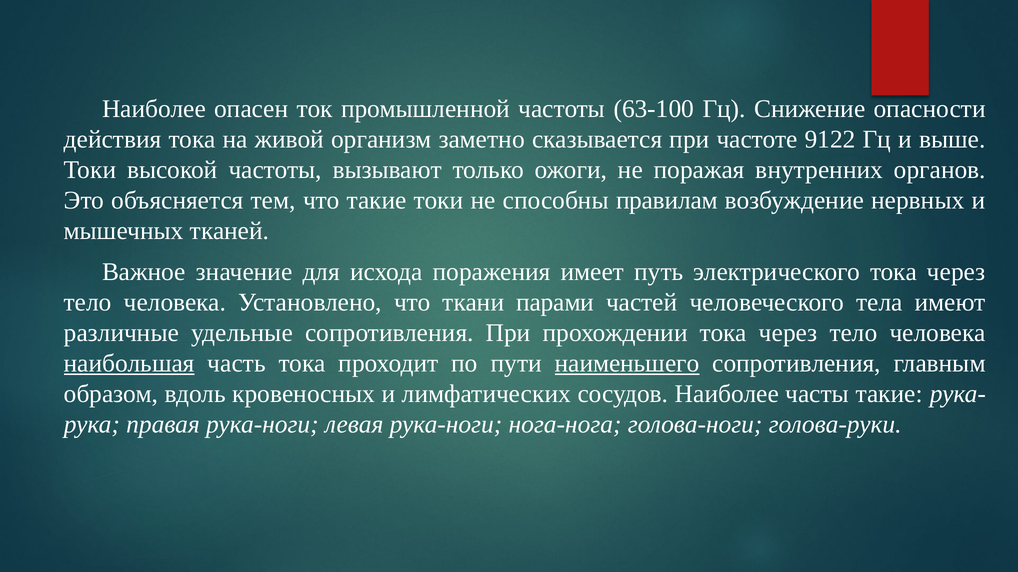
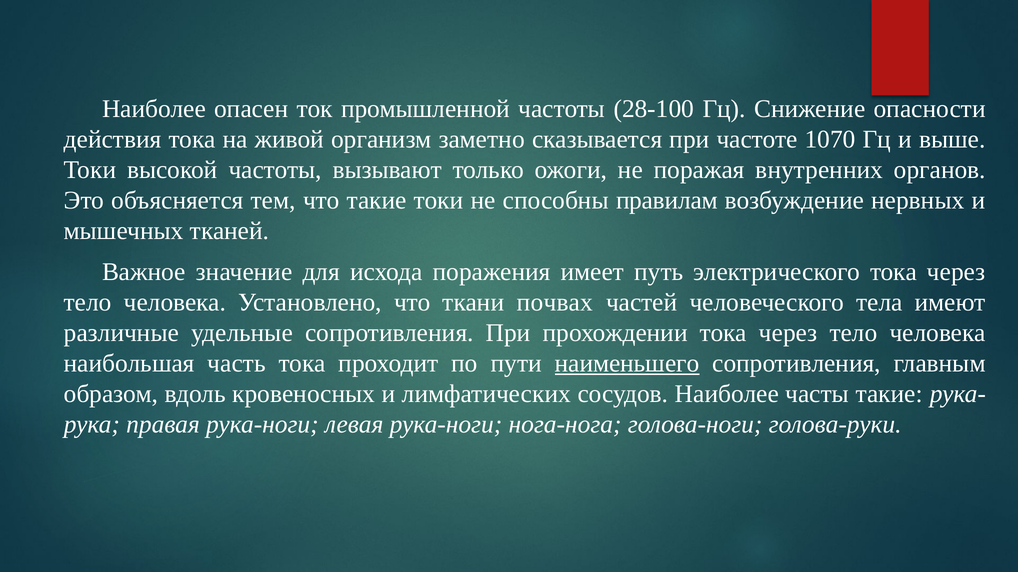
63-100: 63-100 -> 28-100
9122: 9122 -> 1070
парами: парами -> почвах
наибольшая underline: present -> none
